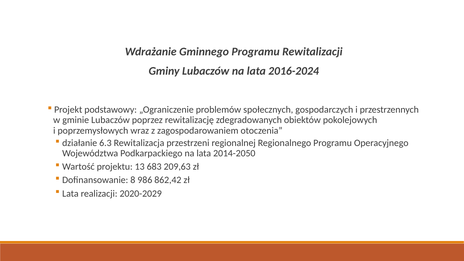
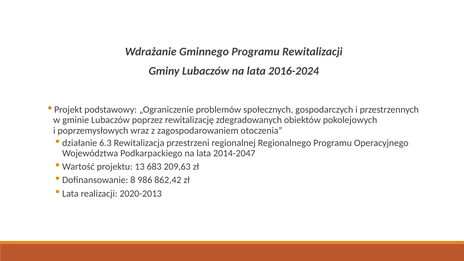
2014-2050: 2014-2050 -> 2014-2047
2020-2029: 2020-2029 -> 2020-2013
